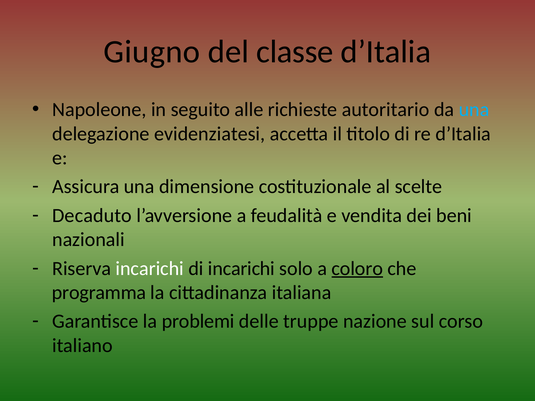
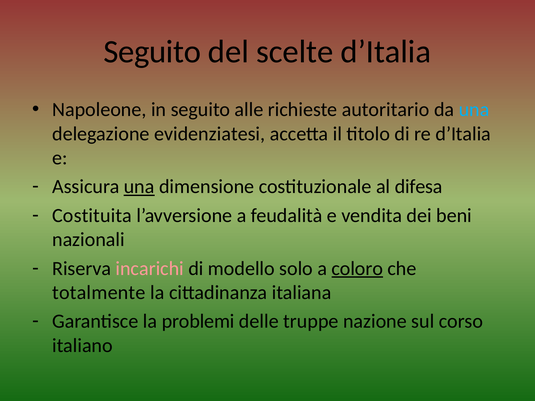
Giugno at (152, 52): Giugno -> Seguito
classe: classe -> scelte
una at (139, 187) underline: none -> present
scelte: scelte -> difesa
Decaduto: Decaduto -> Costituita
incarichi at (150, 269) colour: white -> pink
di incarichi: incarichi -> modello
programma: programma -> totalmente
